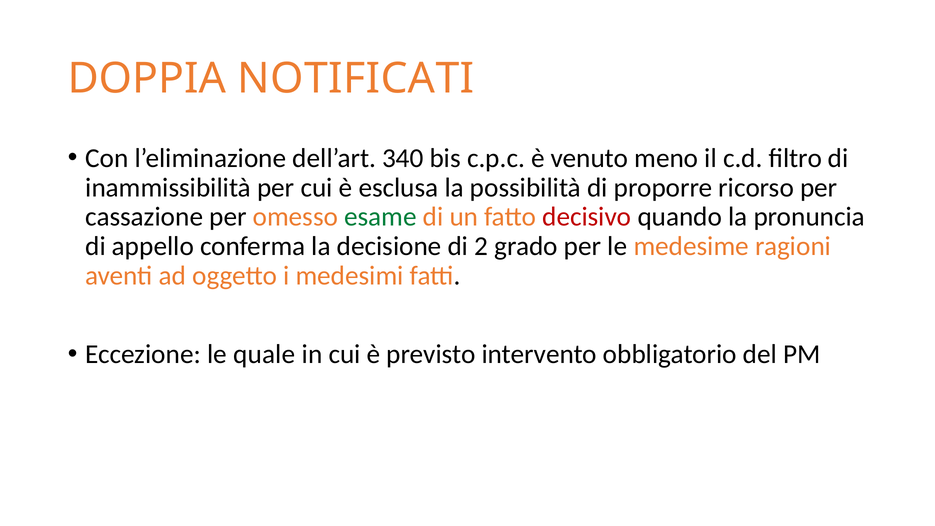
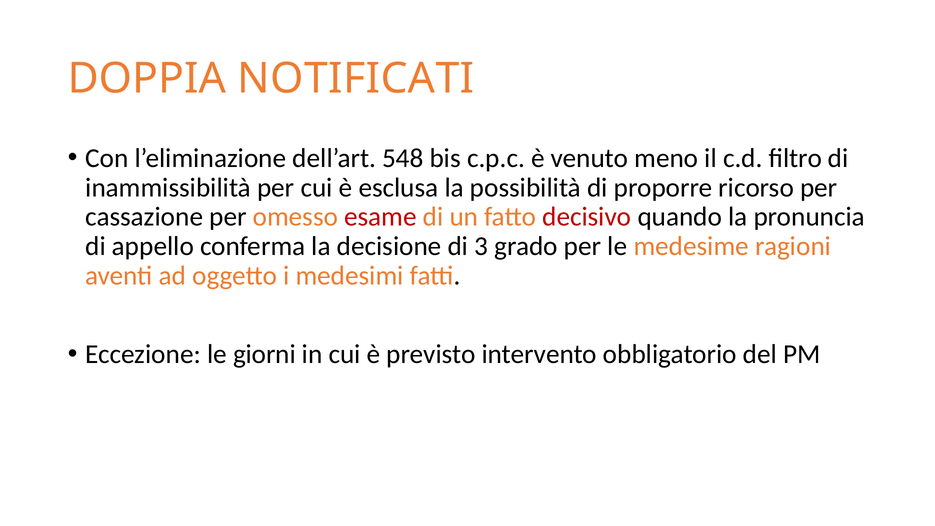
340: 340 -> 548
esame colour: green -> red
2: 2 -> 3
quale: quale -> giorni
